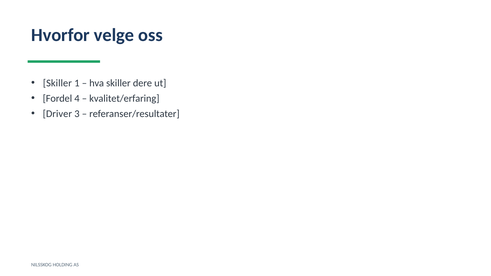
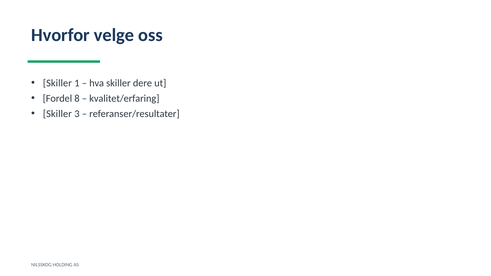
4: 4 -> 8
Driver at (57, 114): Driver -> Skiller
